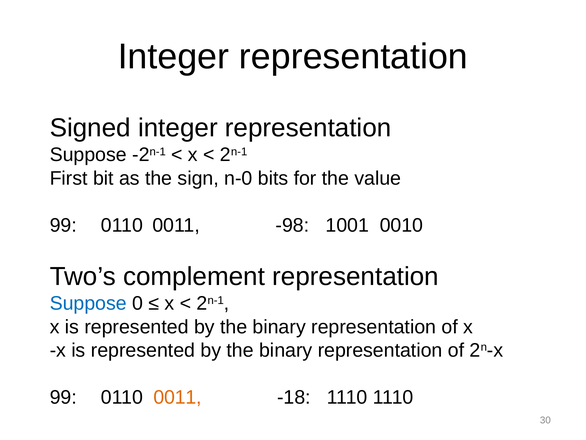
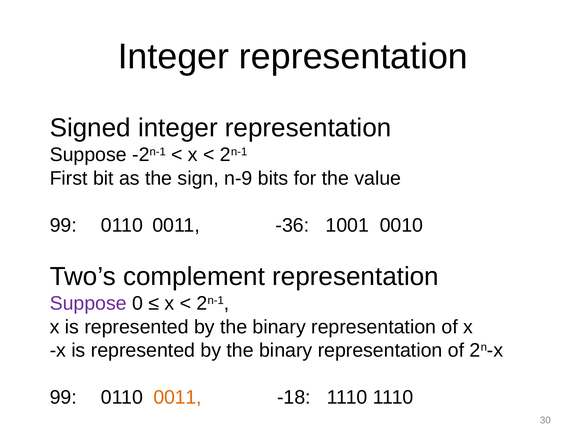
n-0: n-0 -> n-9
-98: -98 -> -36
Suppose at (88, 303) colour: blue -> purple
